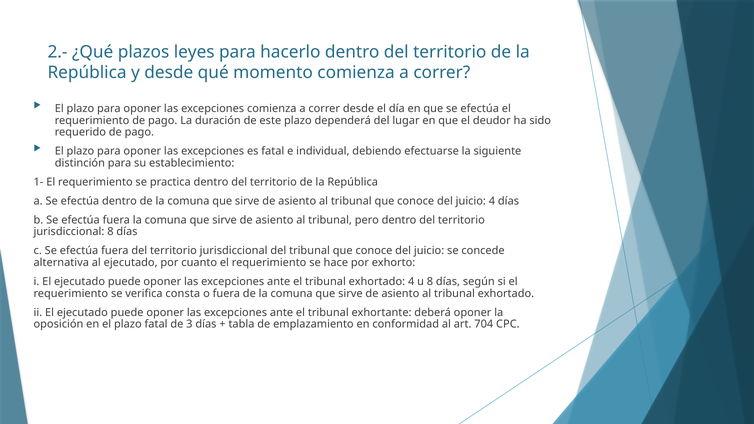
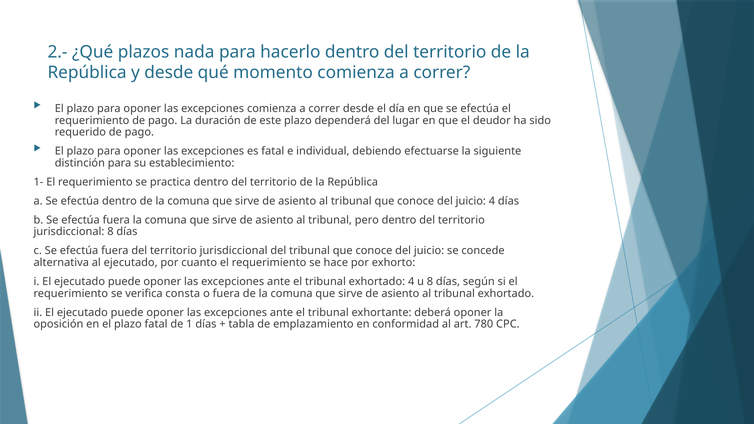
leyes: leyes -> nada
3: 3 -> 1
704: 704 -> 780
